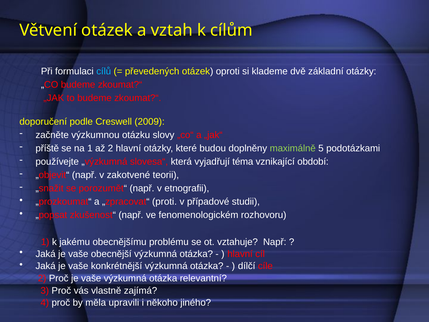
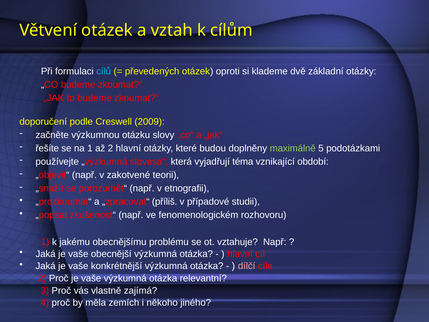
příště: příště -> řešíte
proti: proti -> příliš
dílčí colour: white -> pink
upravili: upravili -> zemích
